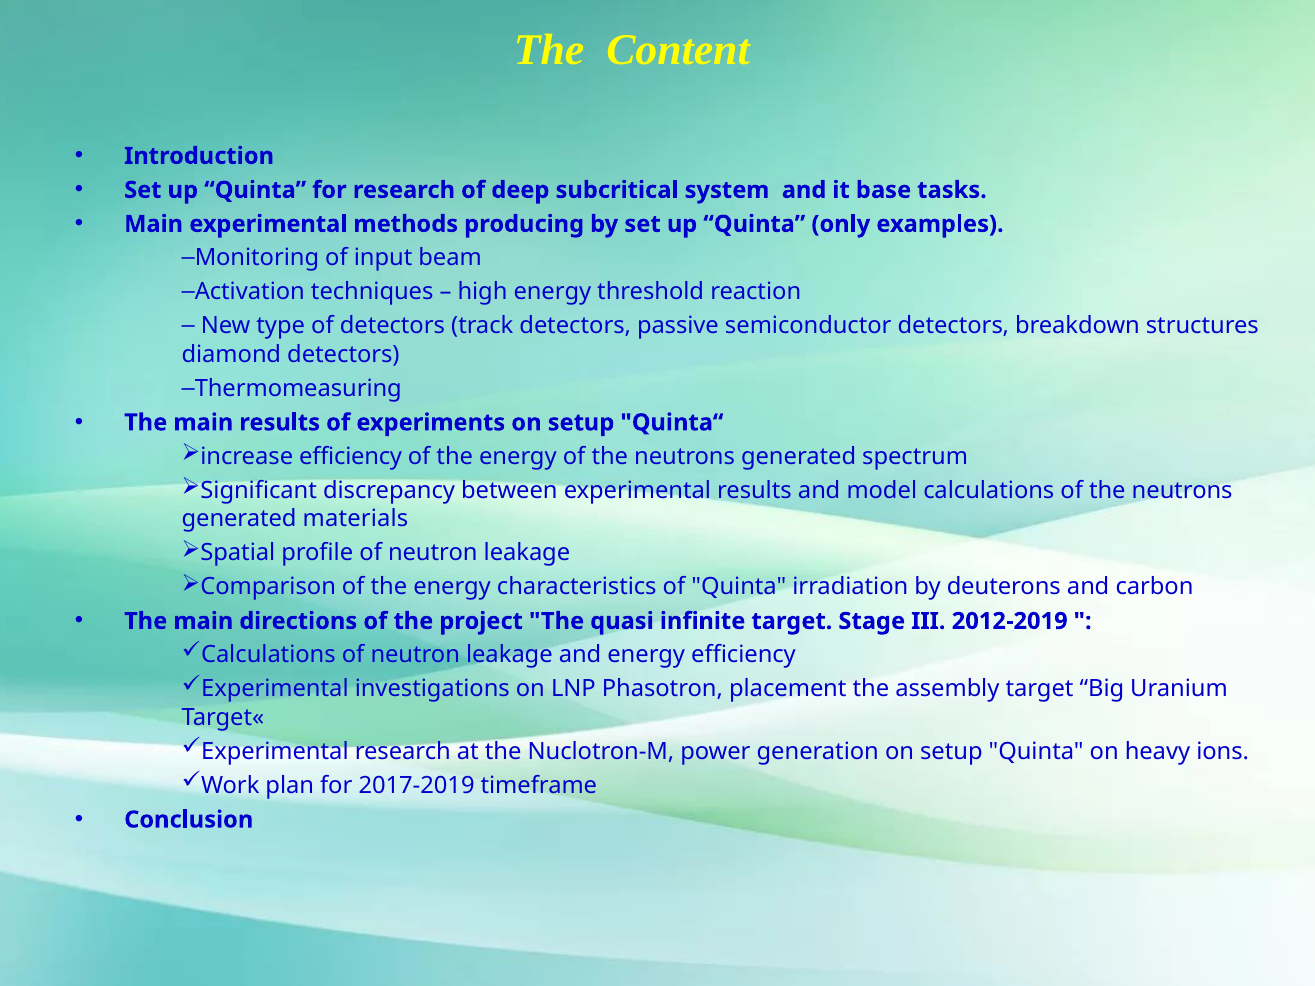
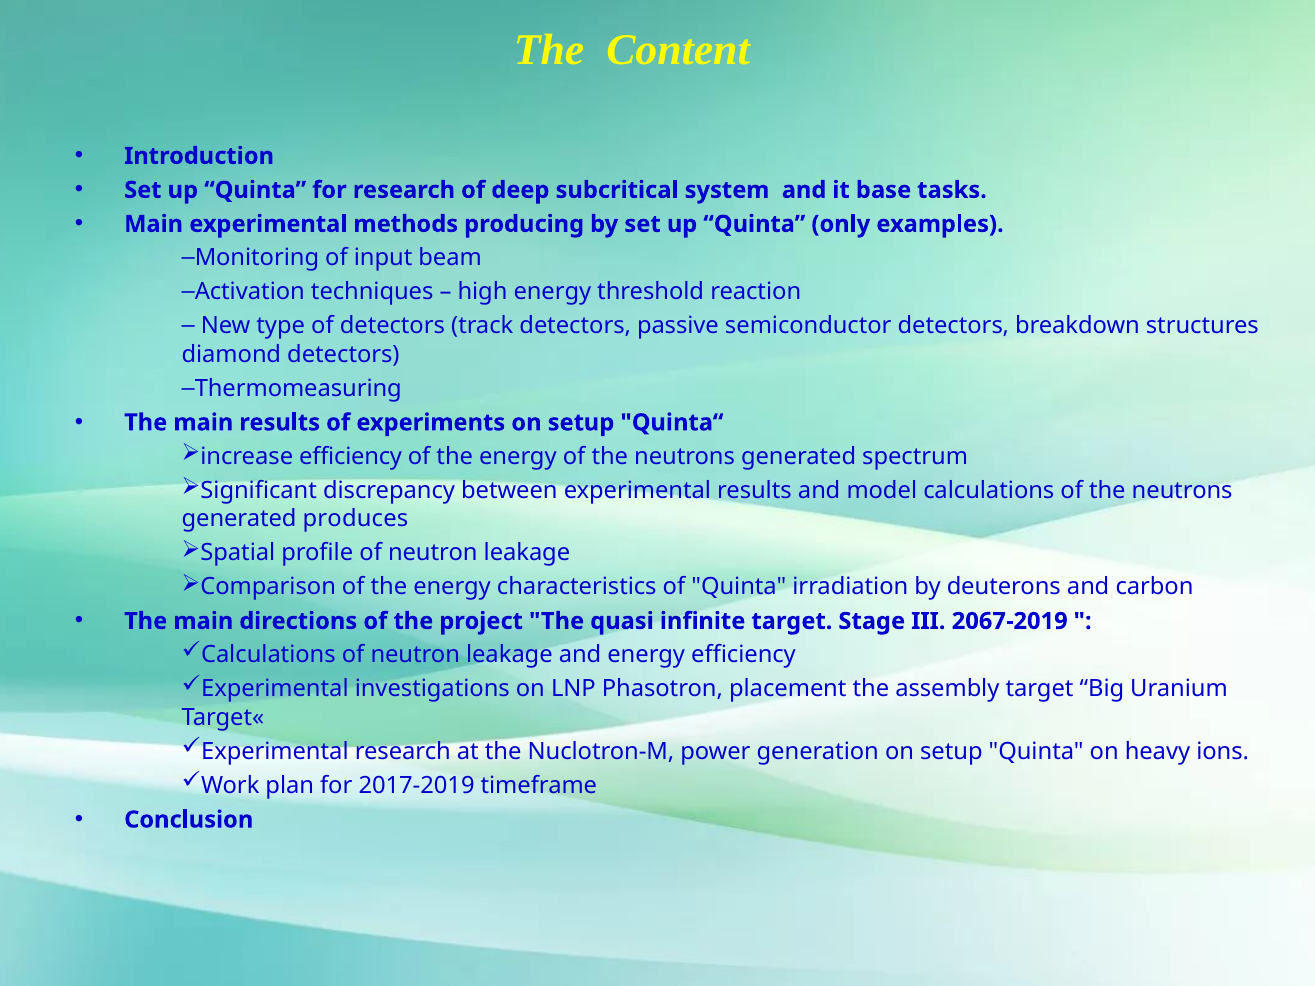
materials: materials -> produces
2012-2019: 2012-2019 -> 2067-2019
